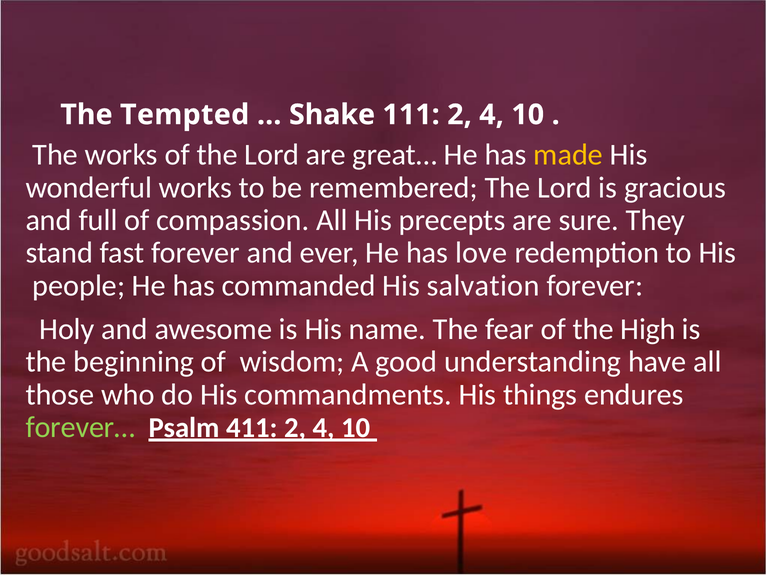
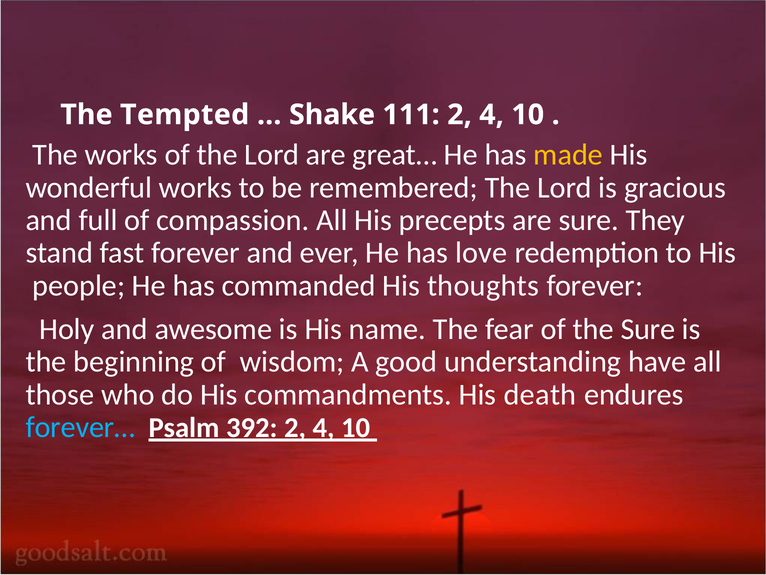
salvation: salvation -> thoughts
the High: High -> Sure
things: things -> death
forever… colour: light green -> light blue
411: 411 -> 392
